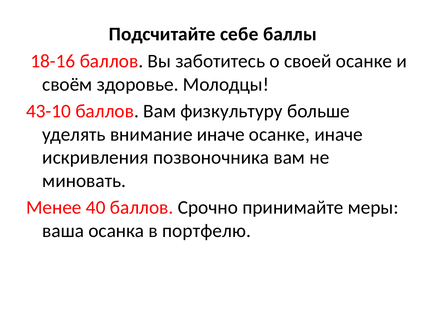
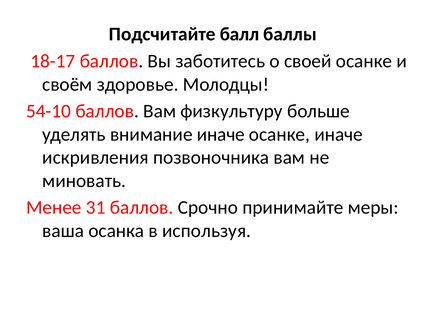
себе: себе -> балл
18-16: 18-16 -> 18-17
43-10: 43-10 -> 54-10
40: 40 -> 31
портфелю: портфелю -> используя
